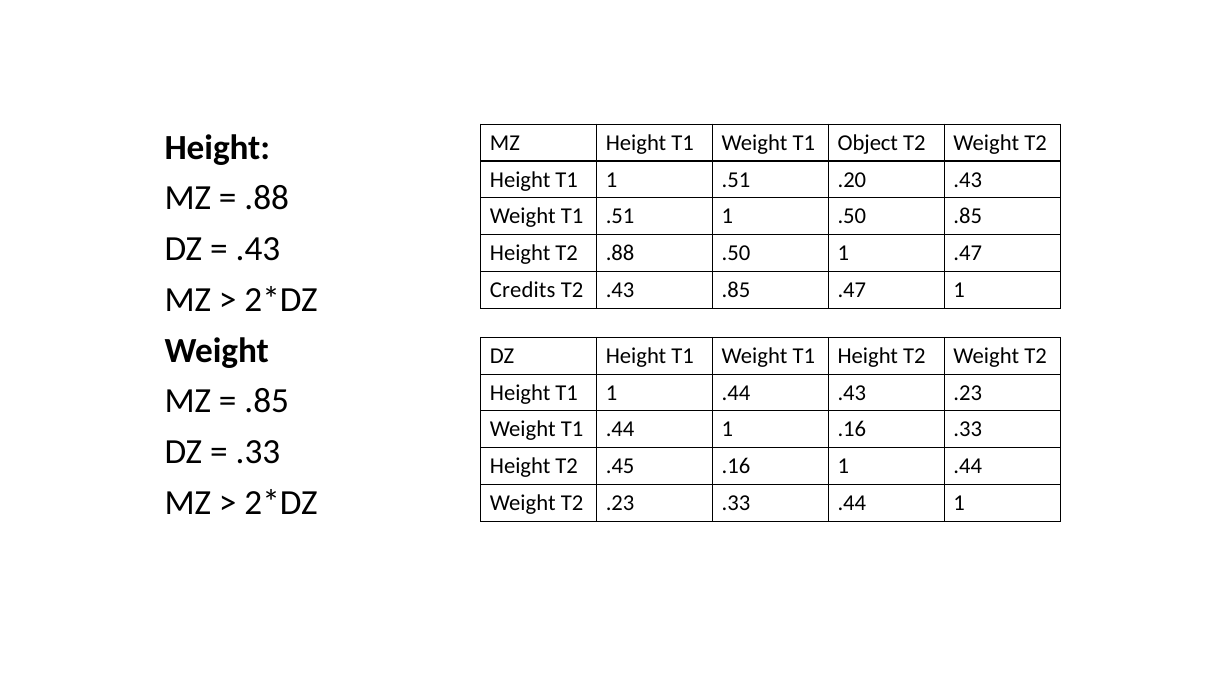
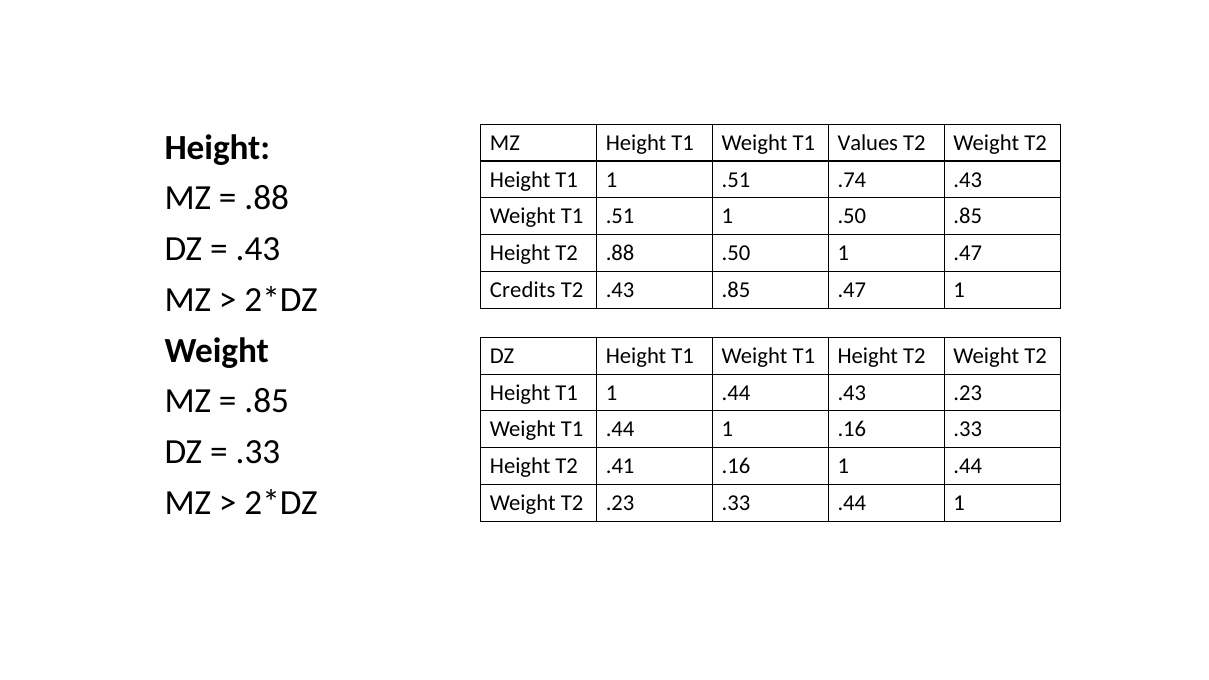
Object: Object -> Values
.20: .20 -> .74
.45: .45 -> .41
